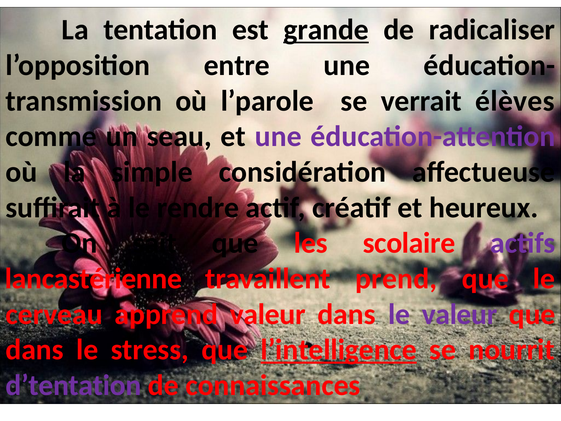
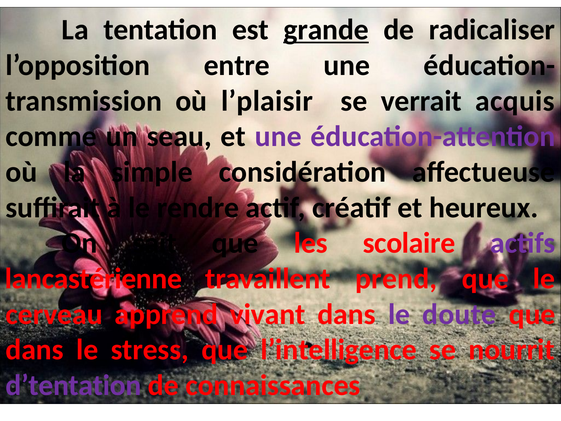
l’parole: l’parole -> l’plaisir
élèves: élèves -> acquis
apprend valeur: valeur -> vivant
le valeur: valeur -> doute
l’intelligence underline: present -> none
